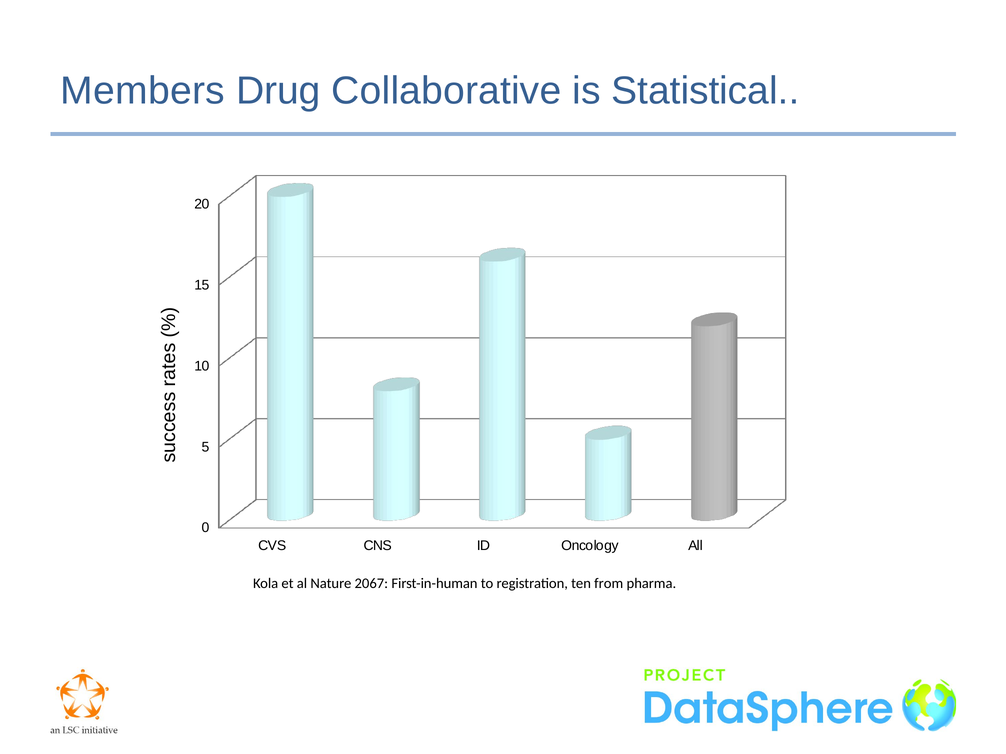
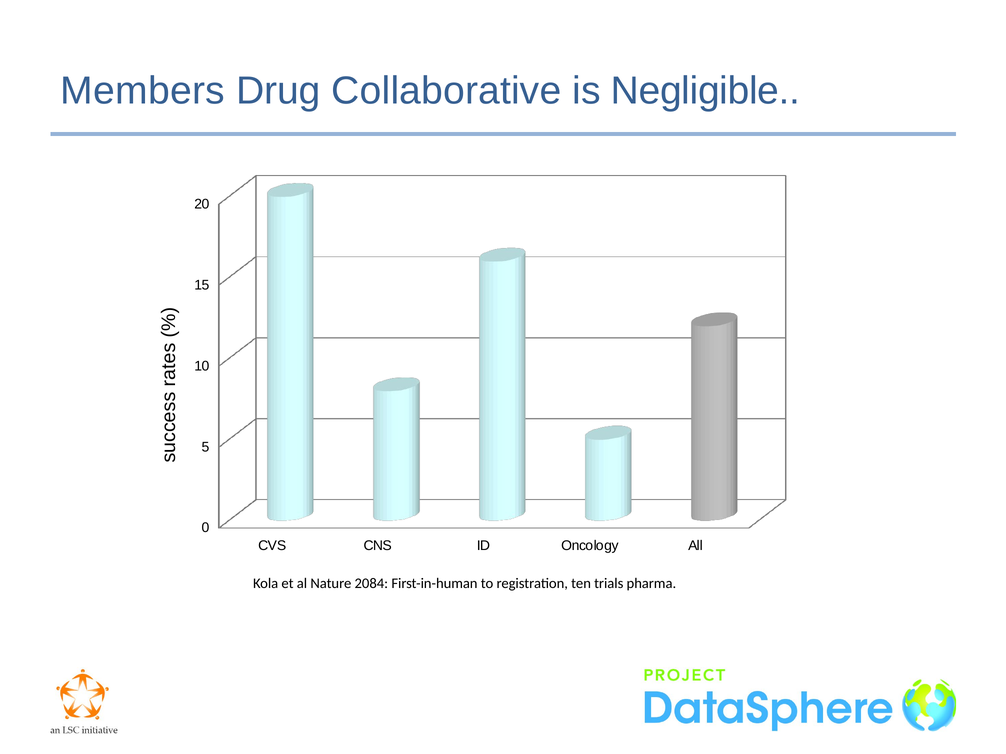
Statistical: Statistical -> Negligible
2067: 2067 -> 2084
from: from -> trials
